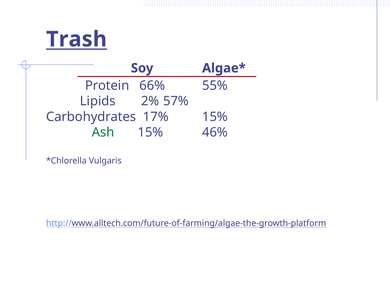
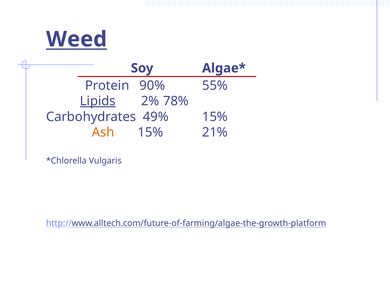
Trash: Trash -> Weed
66%: 66% -> 90%
Lipids underline: none -> present
57%: 57% -> 78%
17%: 17% -> 49%
Ash colour: green -> orange
46%: 46% -> 21%
